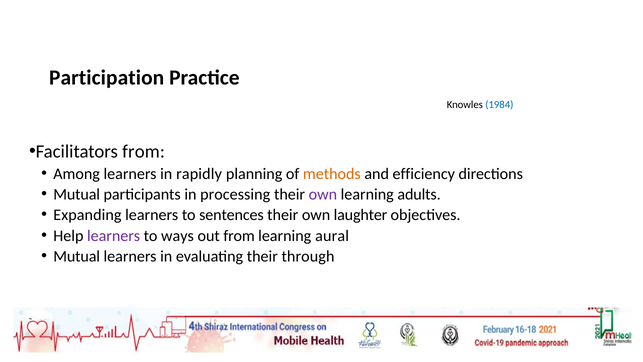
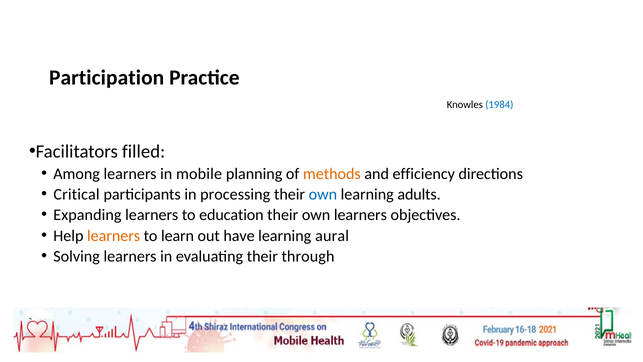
Facilitators from: from -> filled
rapidly: rapidly -> mobile
Mutual at (77, 194): Mutual -> Critical
own at (323, 194) colour: purple -> blue
sentences: sentences -> education
own laughter: laughter -> learners
learners at (114, 235) colour: purple -> orange
ways: ways -> learn
out from: from -> have
Mutual at (77, 256): Mutual -> Solving
